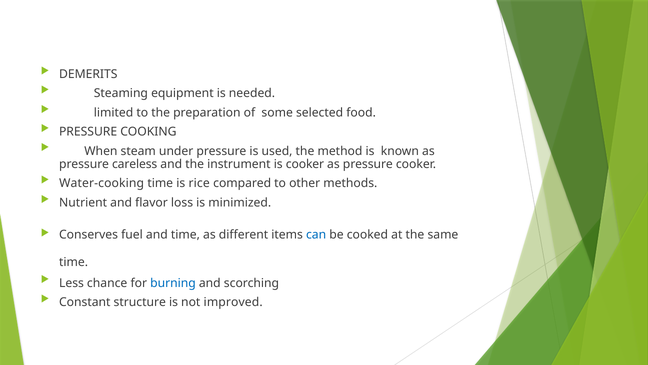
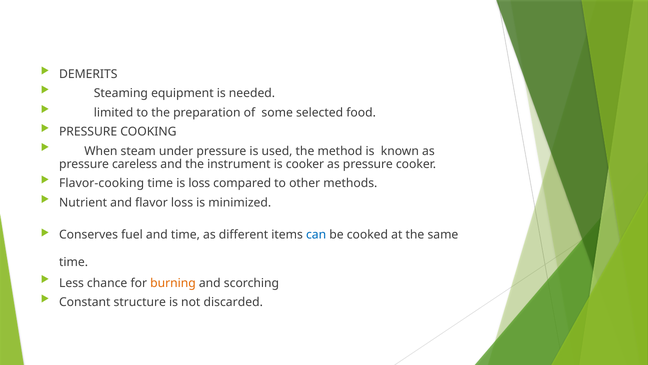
Water-cooking: Water-cooking -> Flavor-cooking
is rice: rice -> loss
burning colour: blue -> orange
improved: improved -> discarded
